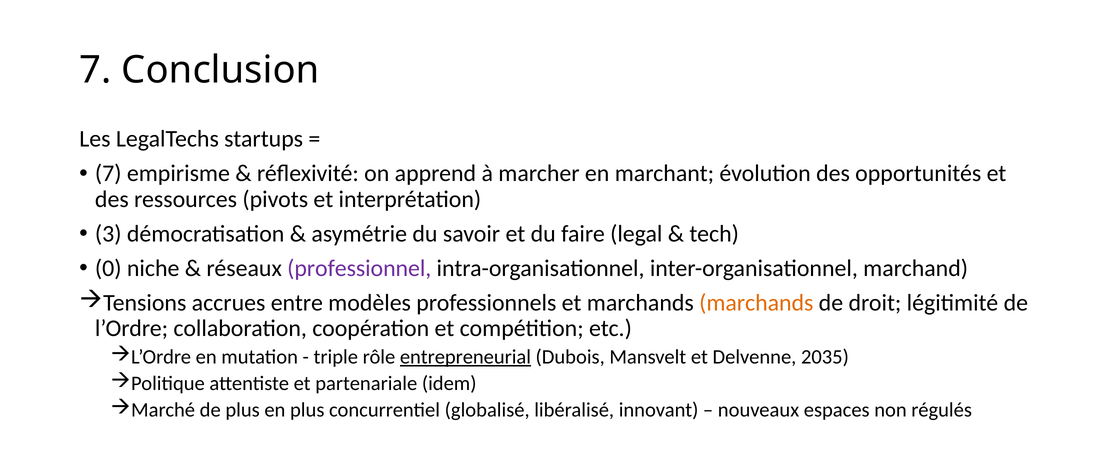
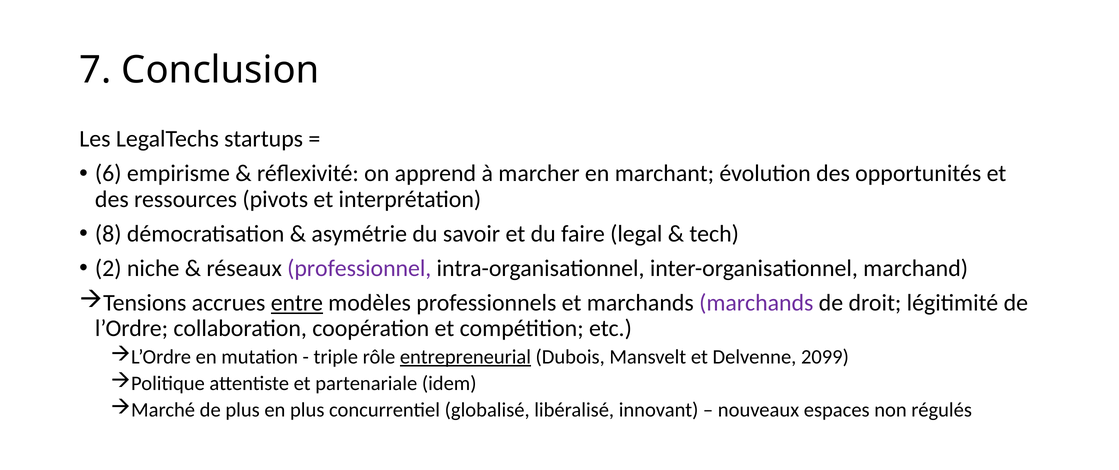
7 at (108, 174): 7 -> 6
3: 3 -> 8
0: 0 -> 2
entre underline: none -> present
marchands at (756, 303) colour: orange -> purple
2035: 2035 -> 2099
